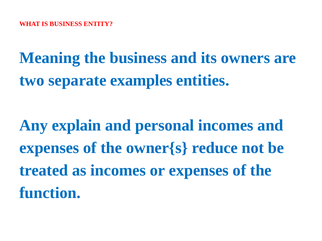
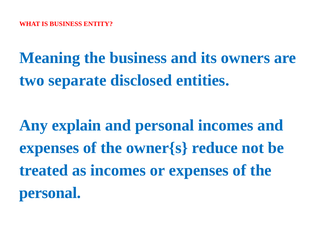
examples: examples -> disclosed
function at (50, 193): function -> personal
